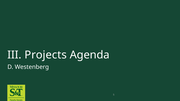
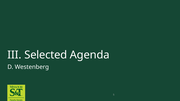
Projects: Projects -> Selected
